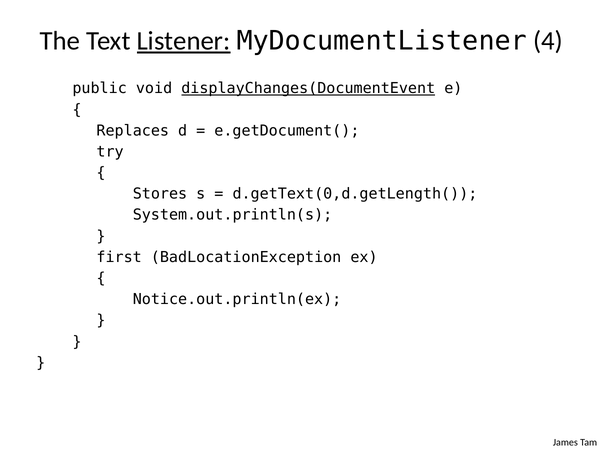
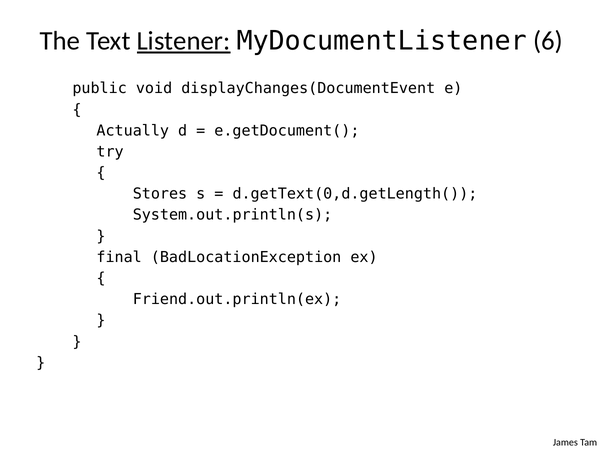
4: 4 -> 6
displayChanges(DocumentEvent underline: present -> none
Replaces: Replaces -> Actually
first: first -> final
Notice.out.println(ex: Notice.out.println(ex -> Friend.out.println(ex
